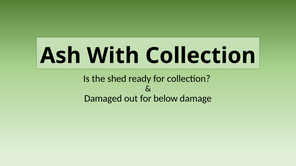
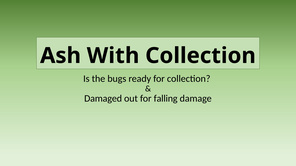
shed: shed -> bugs
below: below -> falling
